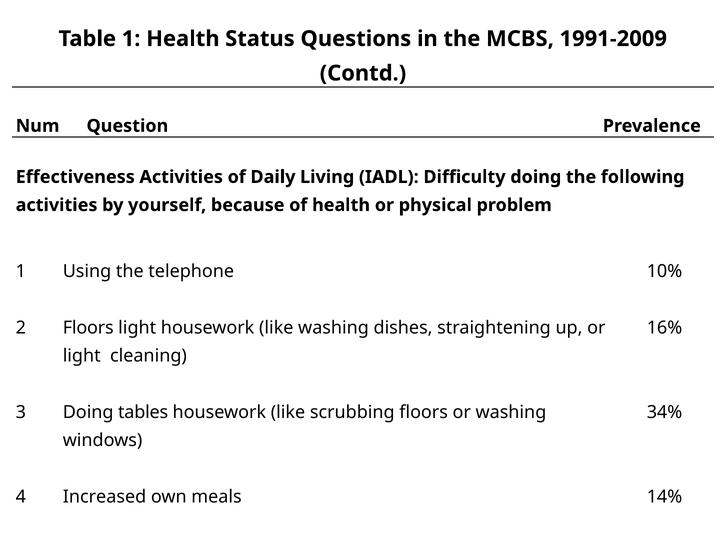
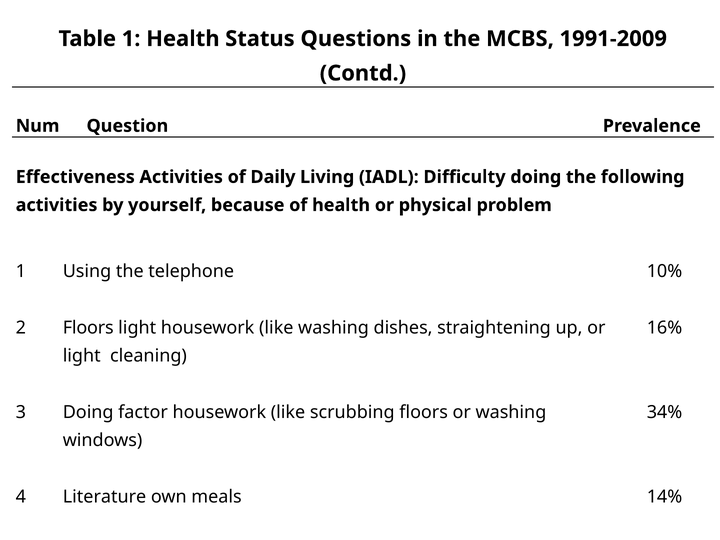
tables: tables -> factor
Increased: Increased -> Literature
